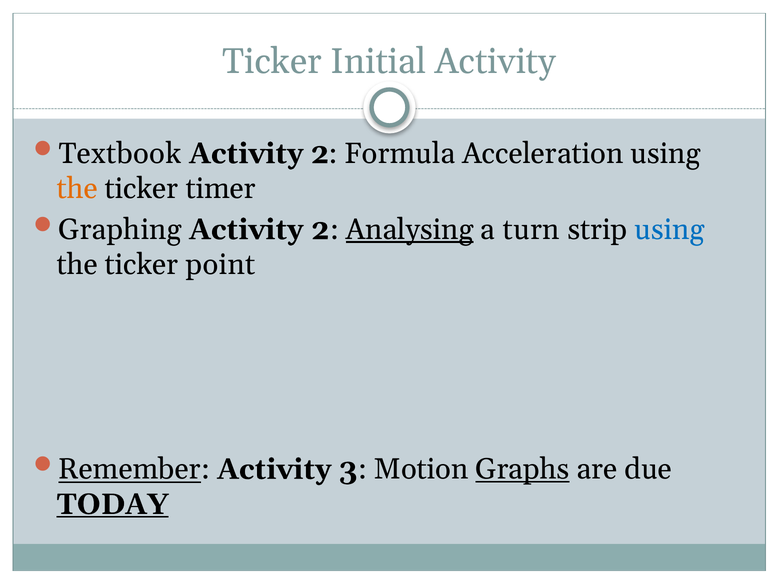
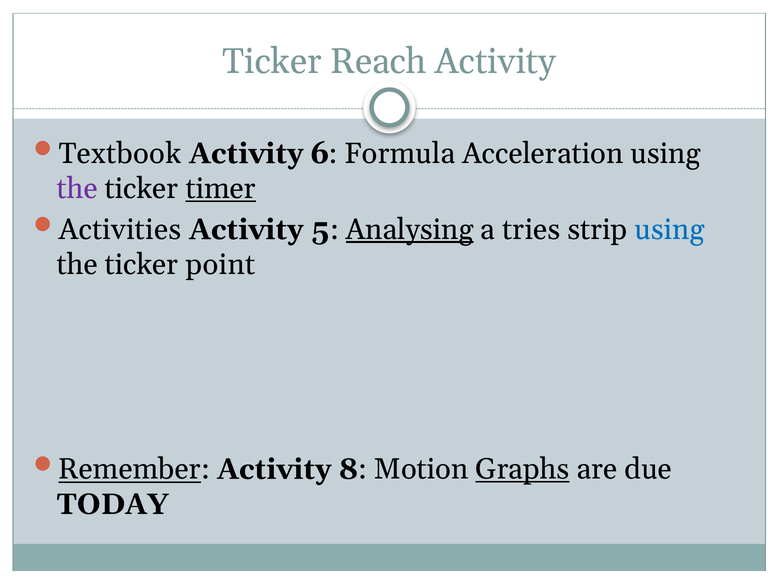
Initial: Initial -> Reach
2 at (320, 154): 2 -> 6
the at (77, 189) colour: orange -> purple
timer underline: none -> present
Graphing: Graphing -> Activities
2 at (320, 230): 2 -> 5
turn: turn -> tries
3: 3 -> 8
TODAY underline: present -> none
